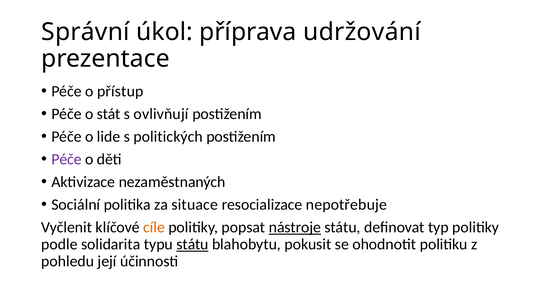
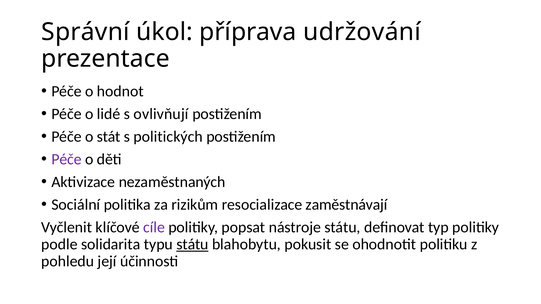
přístup: přístup -> hodnot
stát: stát -> lidé
lide: lide -> stát
situace: situace -> rizikům
nepotřebuje: nepotřebuje -> zaměstnávají
cíle colour: orange -> purple
nástroje underline: present -> none
